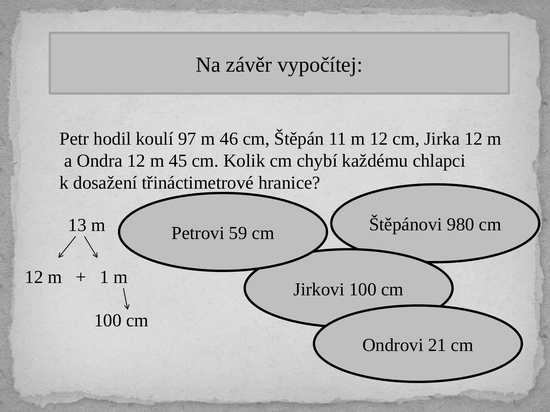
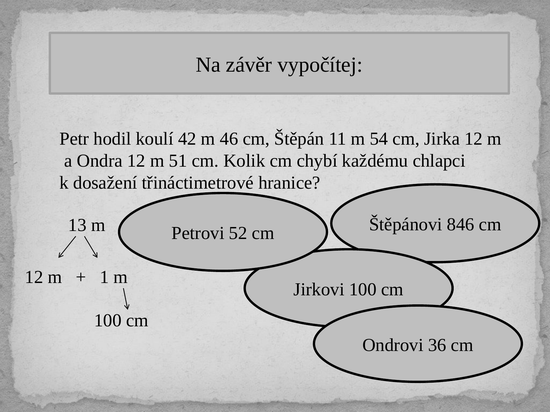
97: 97 -> 42
11 m 12: 12 -> 54
45: 45 -> 51
980: 980 -> 846
59: 59 -> 52
21: 21 -> 36
